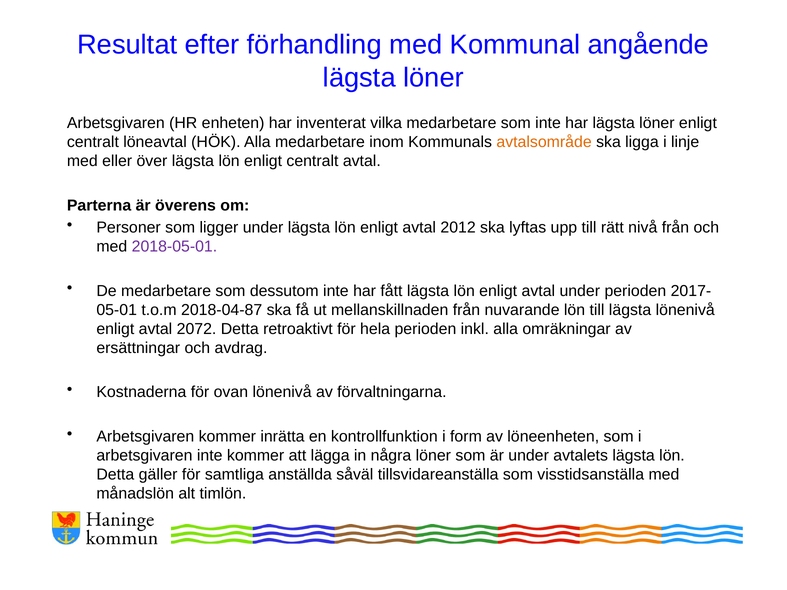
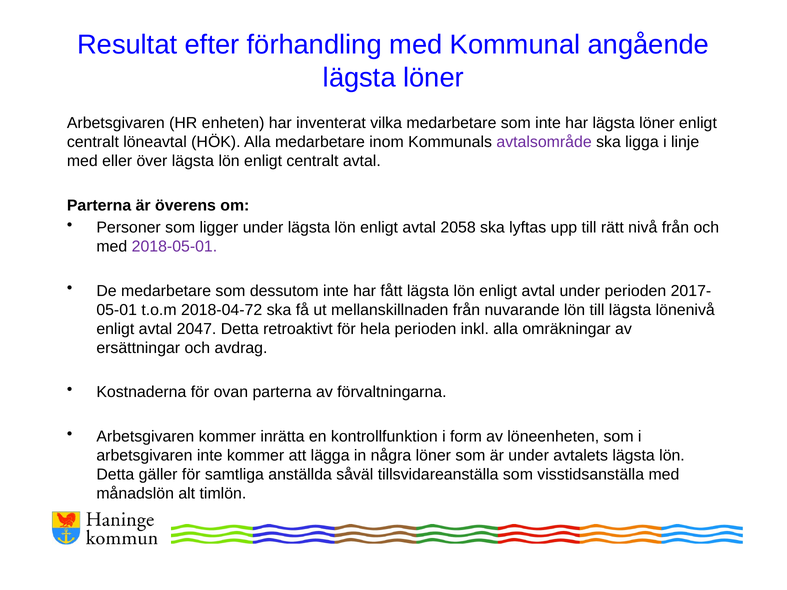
avtalsområde colour: orange -> purple
2012: 2012 -> 2058
2018-04-87: 2018-04-87 -> 2018-04-72
2072: 2072 -> 2047
ovan lönenivå: lönenivå -> parterna
